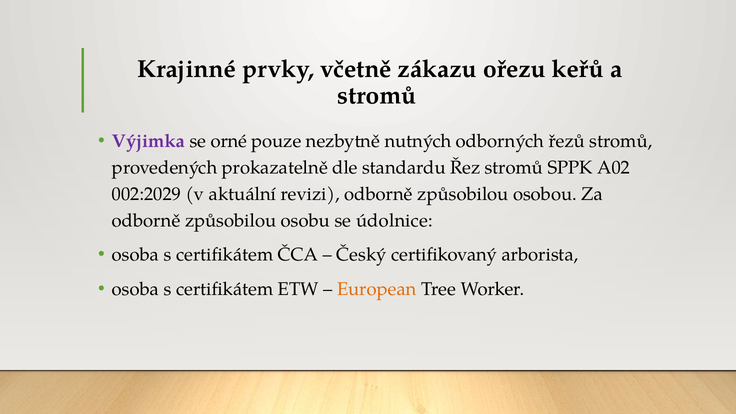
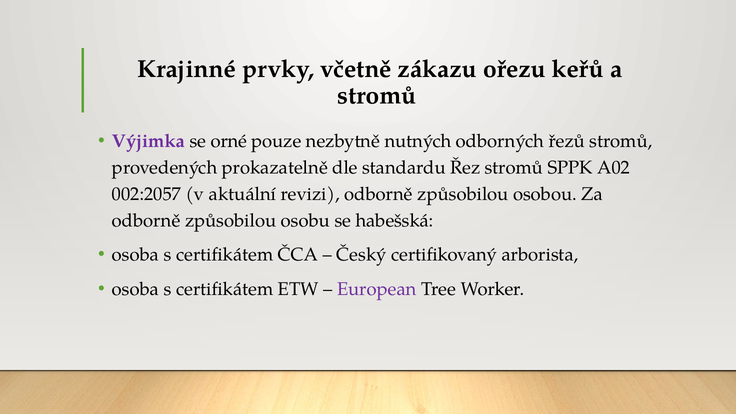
002:2029: 002:2029 -> 002:2057
údolnice: údolnice -> habešská
European colour: orange -> purple
